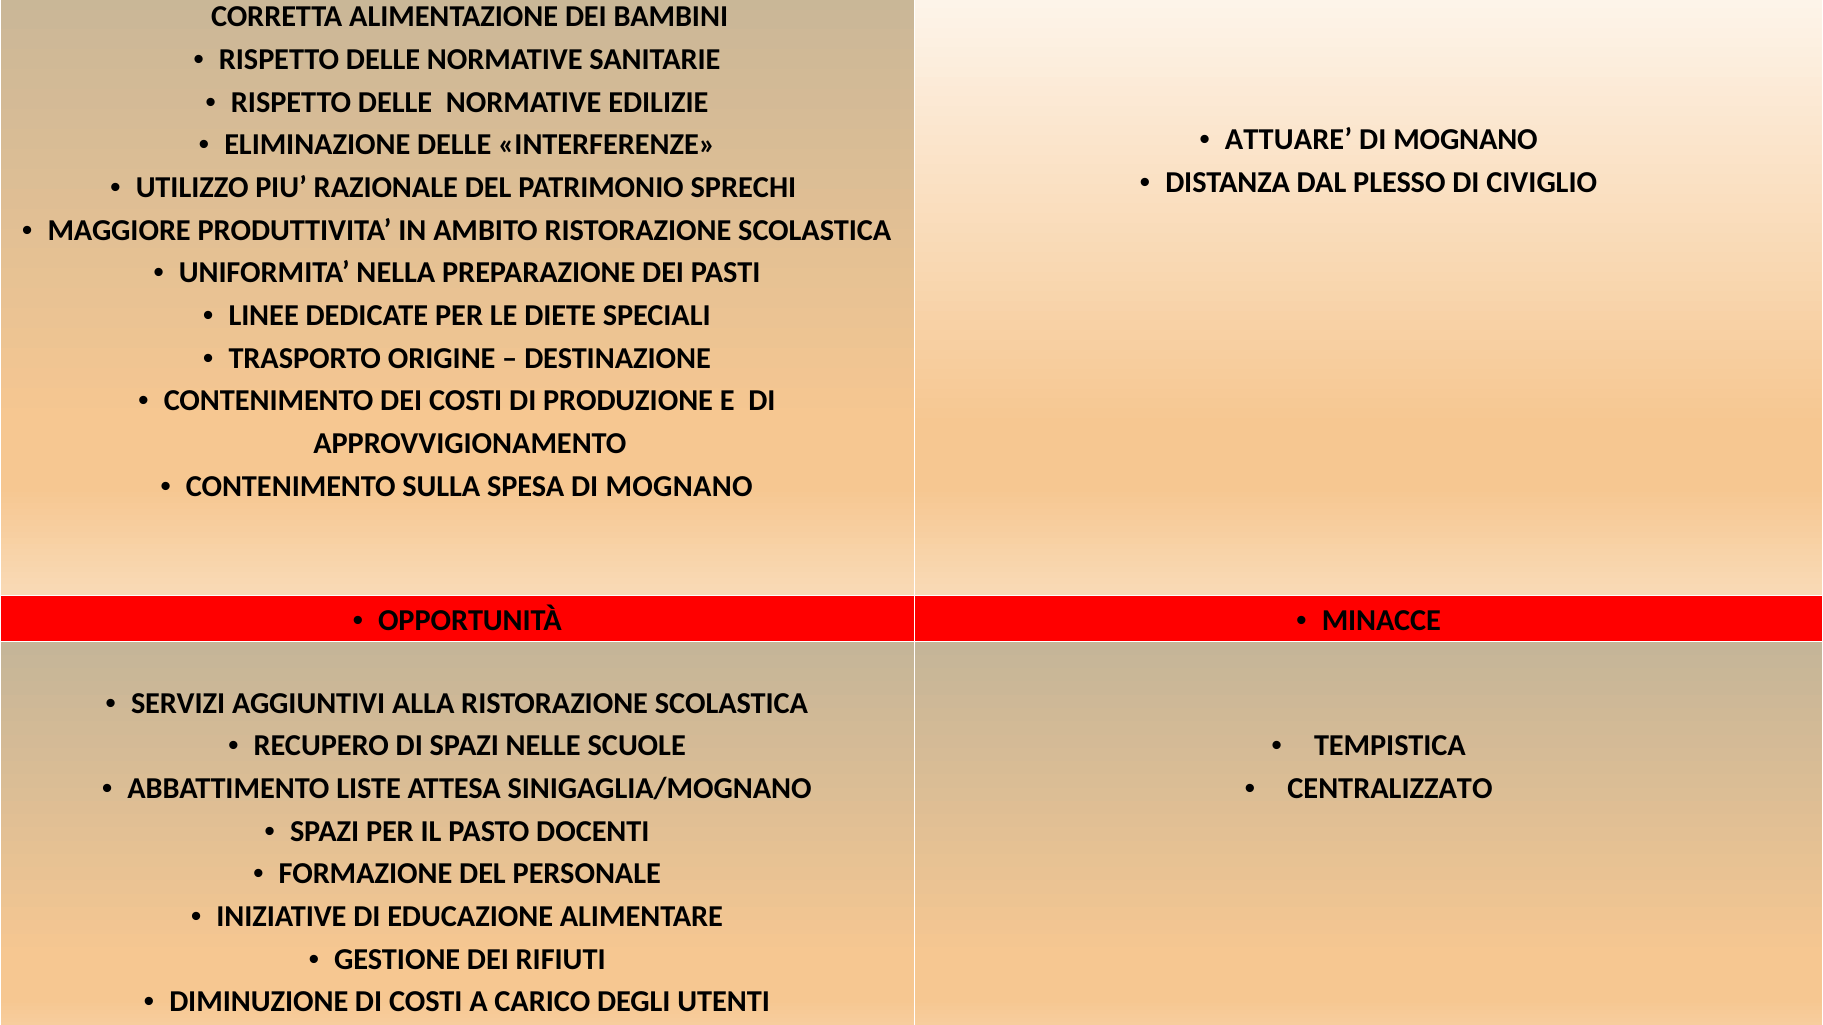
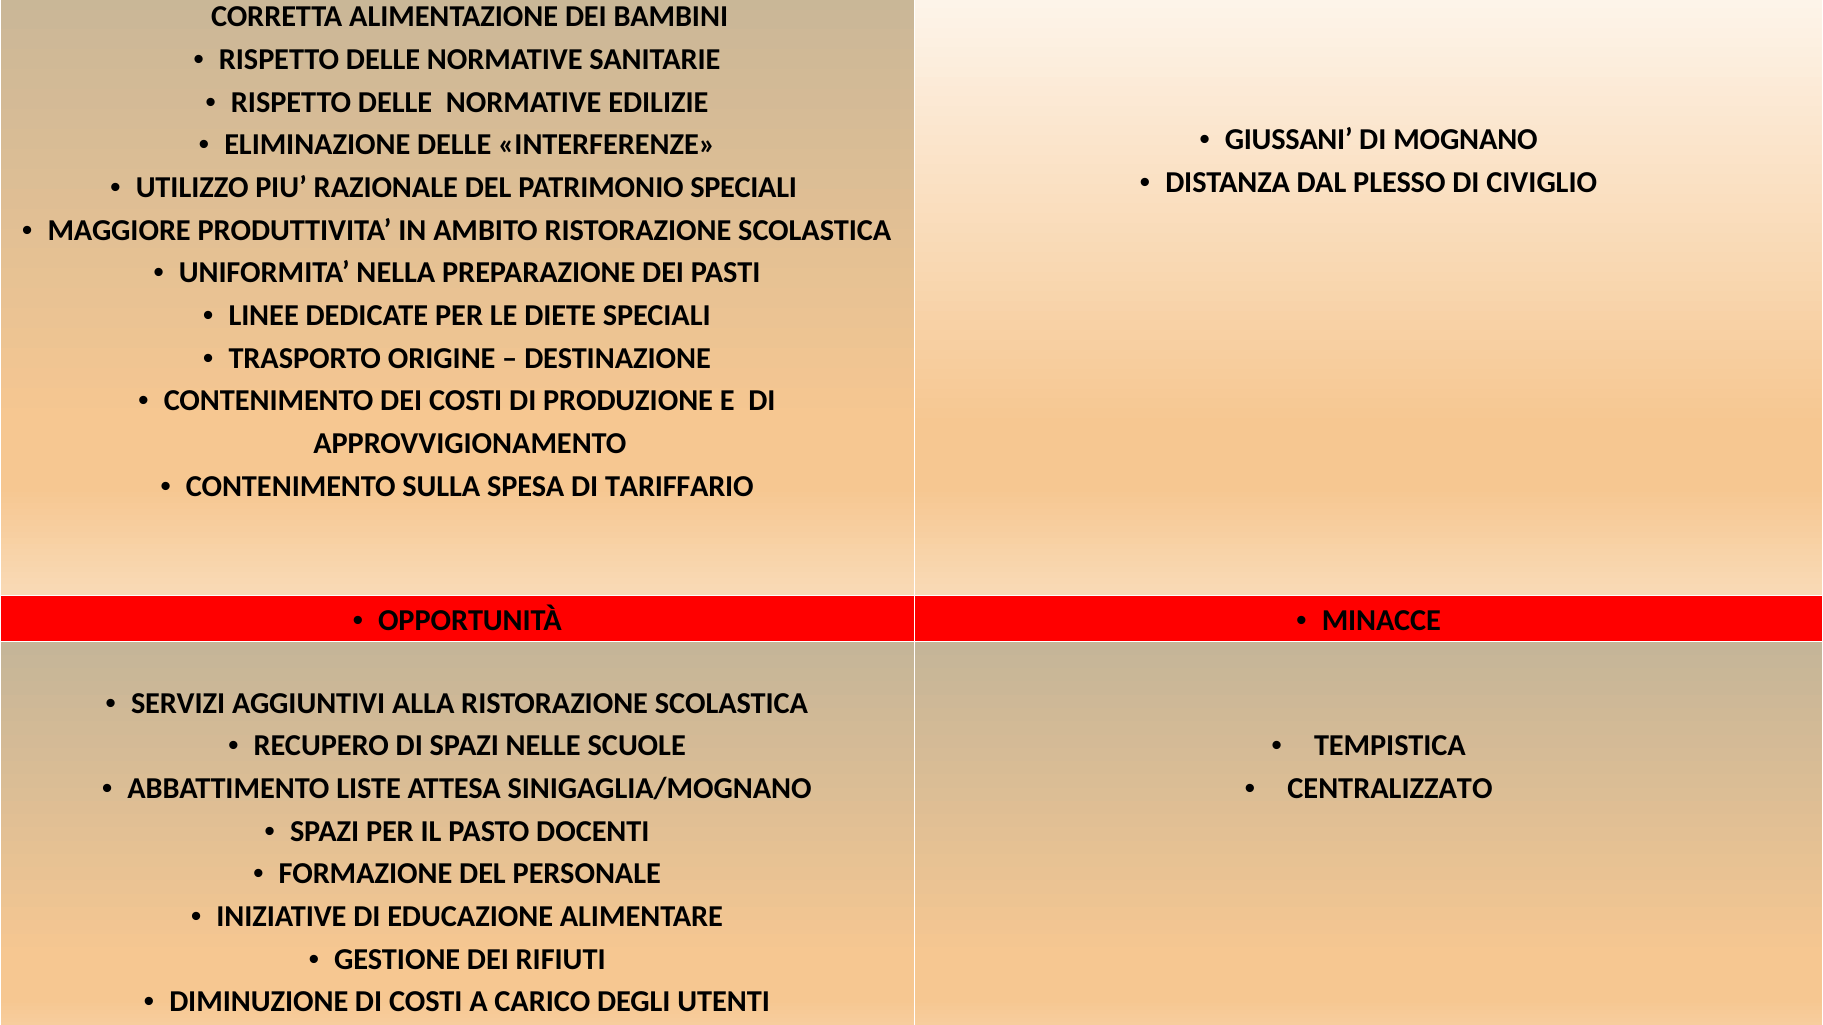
ATTUARE: ATTUARE -> GIUSSANI
PATRIMONIO SPRECHI: SPRECHI -> SPECIALI
SPESA DI MOGNANO: MOGNANO -> TARIFFARIO
